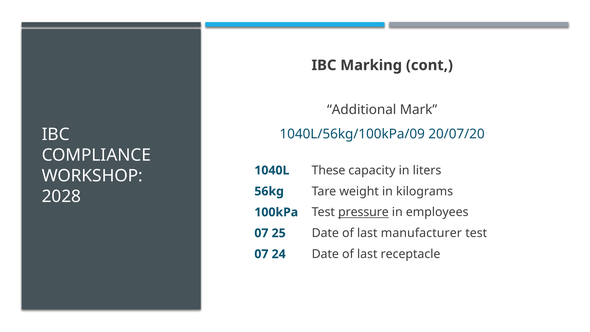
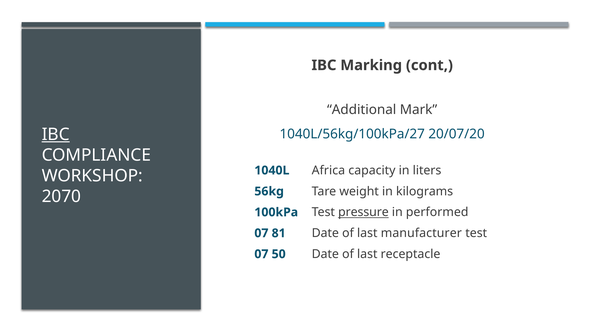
IBC at (56, 134) underline: none -> present
1040L/56kg/100kPa/09: 1040L/56kg/100kPa/09 -> 1040L/56kg/100kPa/27
These: These -> Africa
2028: 2028 -> 2070
employees: employees -> performed
25: 25 -> 81
24: 24 -> 50
